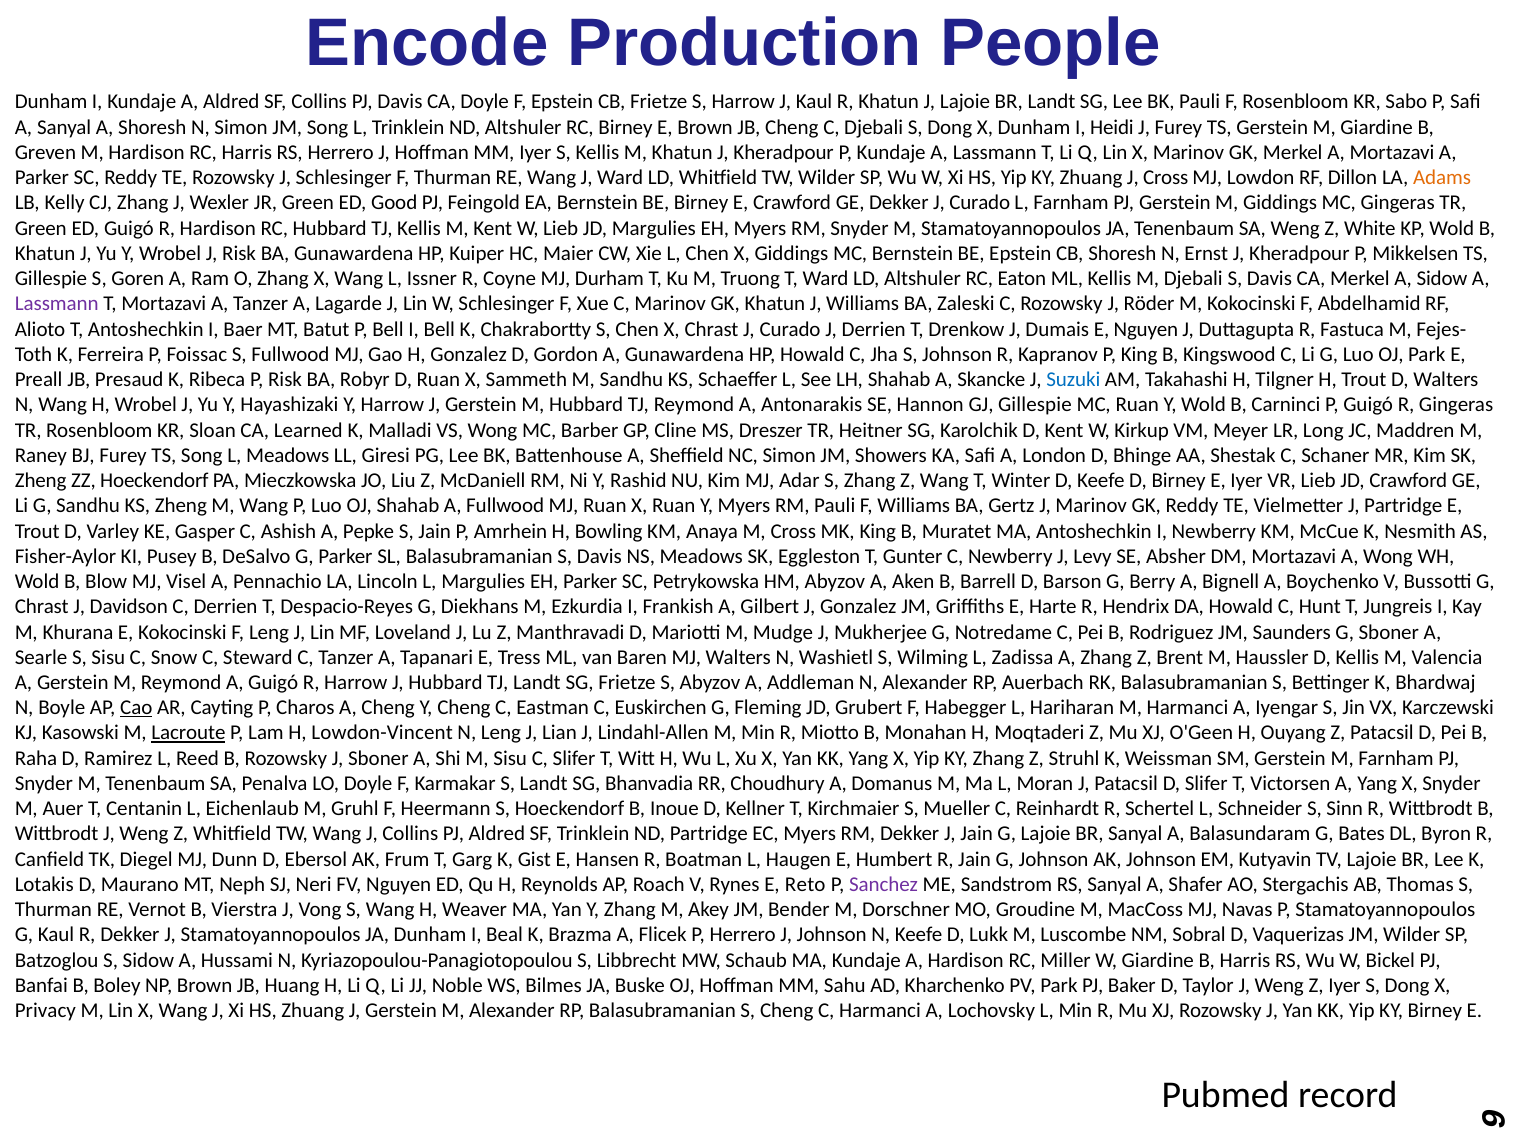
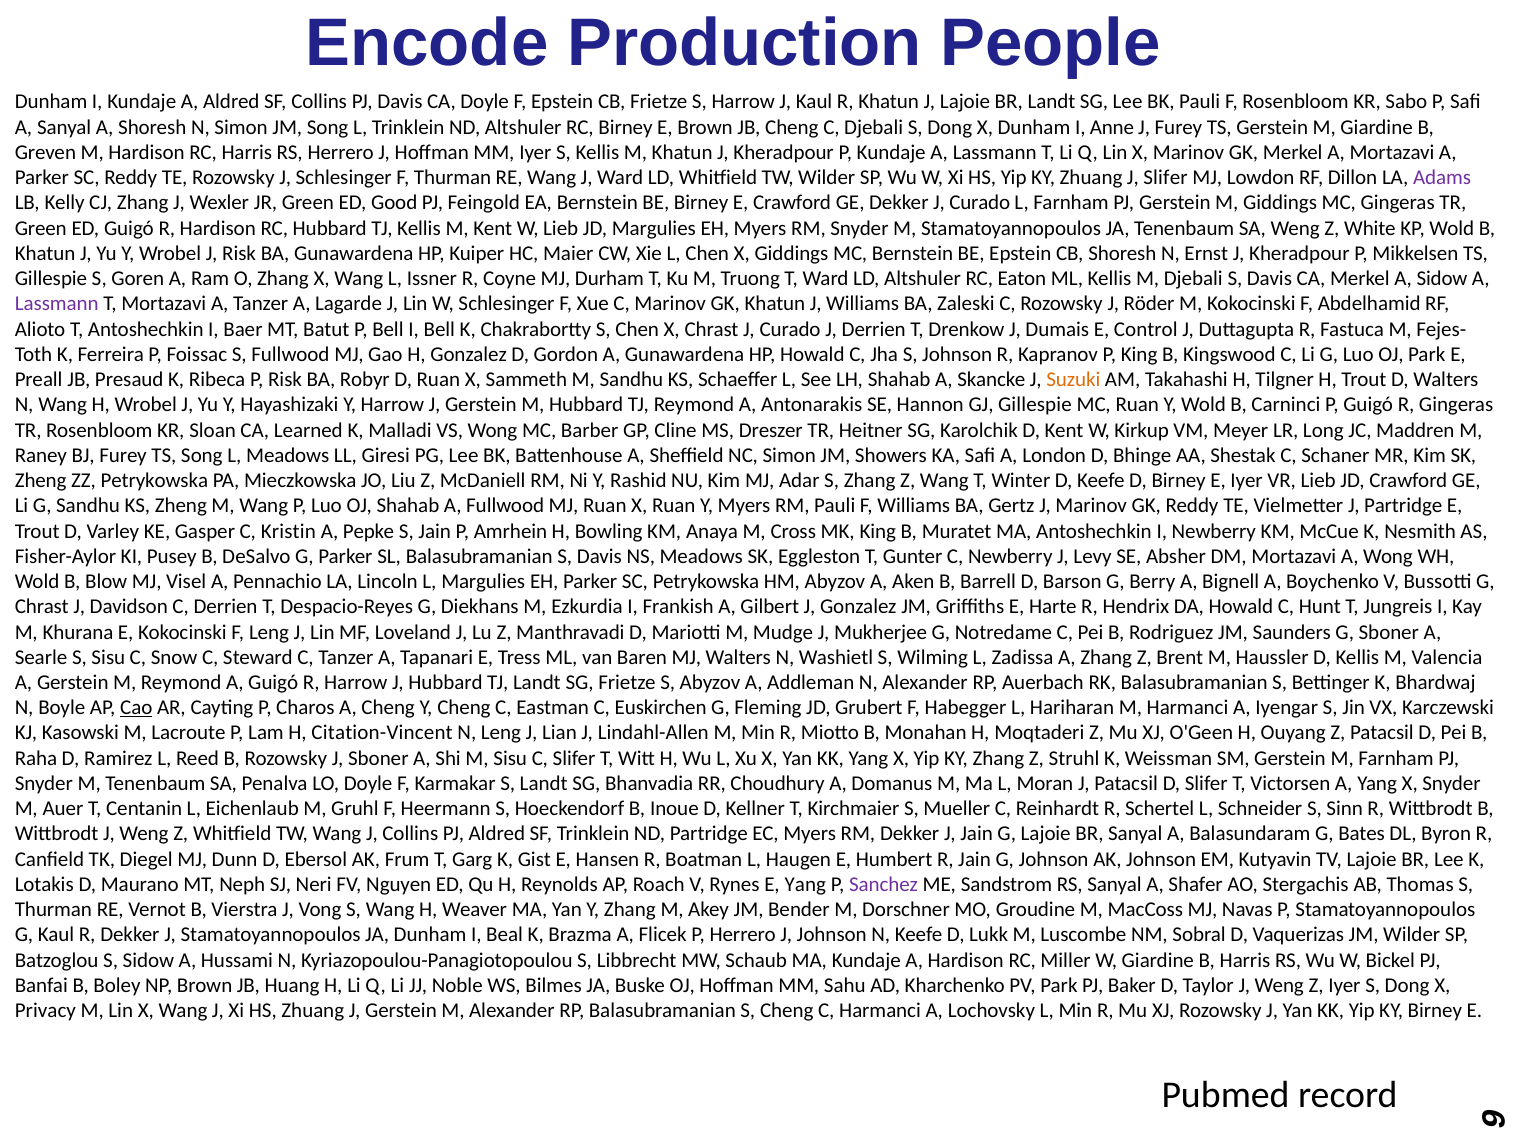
Heidi: Heidi -> Anne
J Cross: Cross -> Slifer
Adams colour: orange -> purple
E Nguyen: Nguyen -> Control
Suzuki colour: blue -> orange
ZZ Hoeckendorf: Hoeckendorf -> Petrykowska
Ashish: Ashish -> Kristin
Lacroute underline: present -> none
Lowdon-Vincent: Lowdon-Vincent -> Citation-Vincent
E Reto: Reto -> Yang
